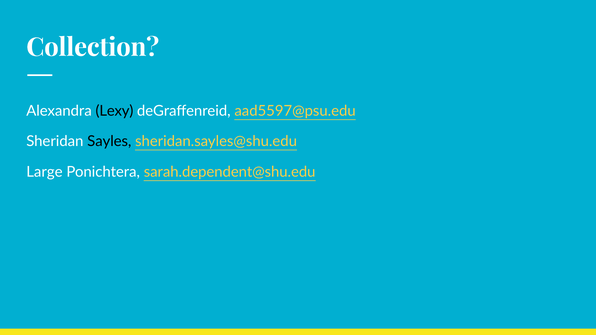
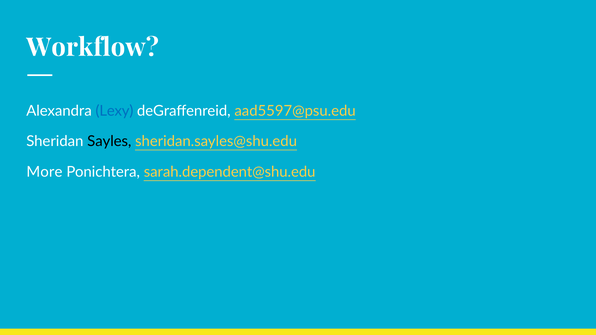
Collection: Collection -> Workflow
Lexy colour: black -> blue
Large: Large -> More
